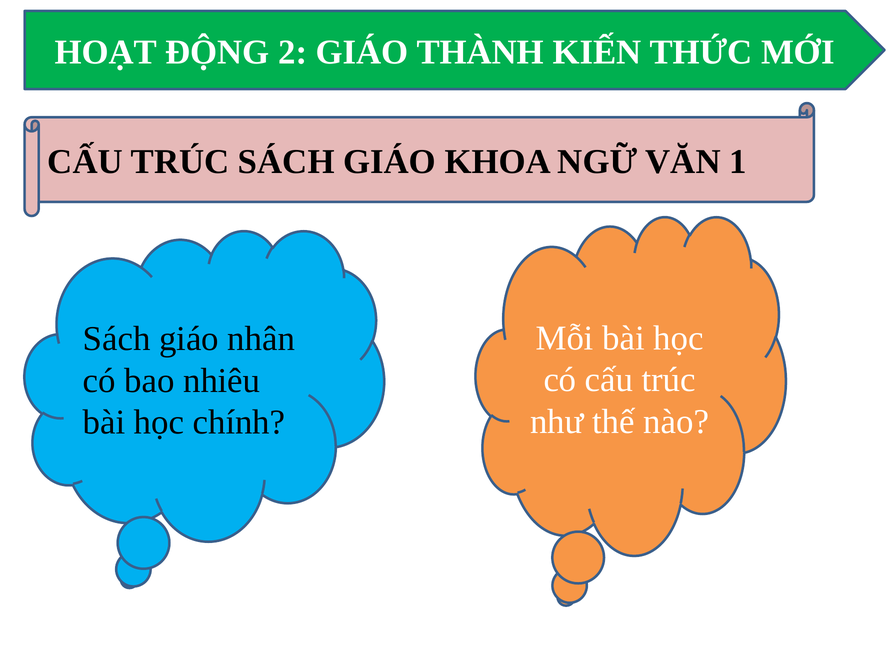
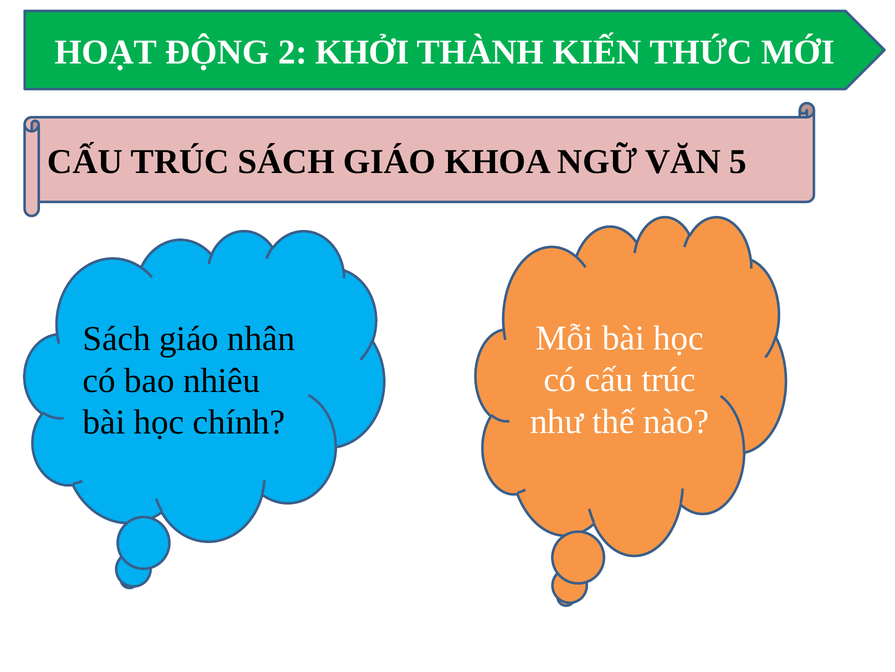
2 GIÁO: GIÁO -> KHỞI
1: 1 -> 5
